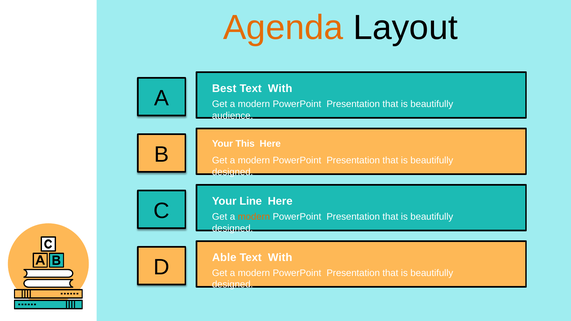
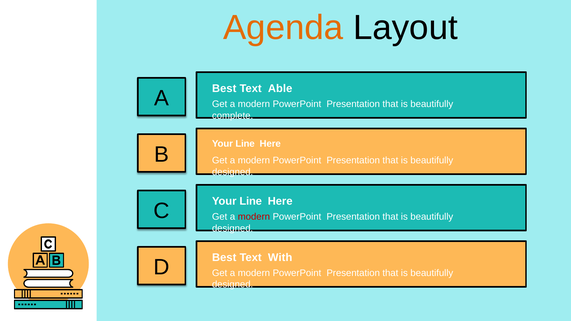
With at (280, 89): With -> Able
audience: audience -> complete
This at (245, 144): This -> Line
modern at (254, 217) colour: orange -> red
Able at (224, 258): Able -> Best
